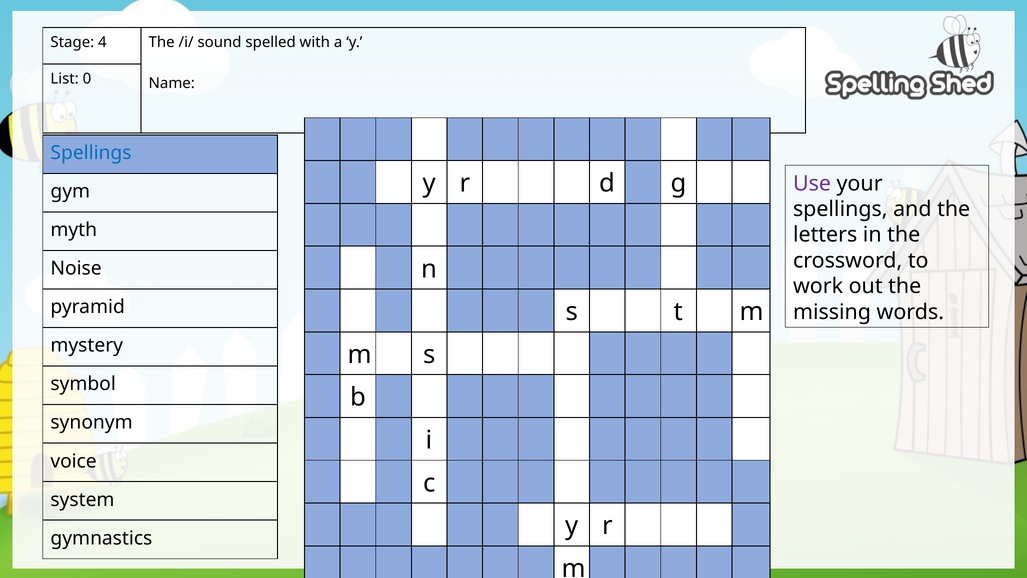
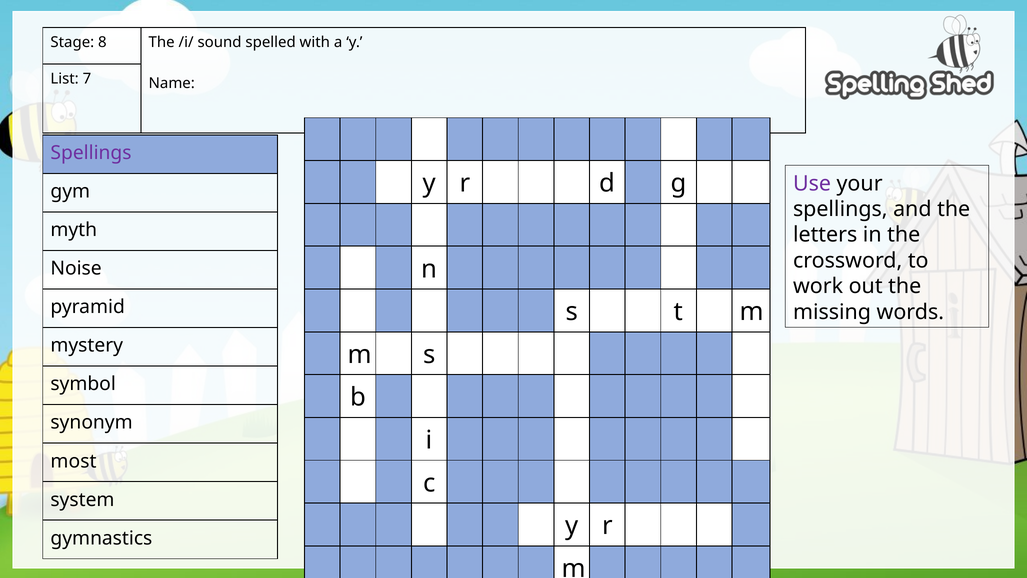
4: 4 -> 8
0: 0 -> 7
Spellings at (91, 153) colour: blue -> purple
voice: voice -> most
